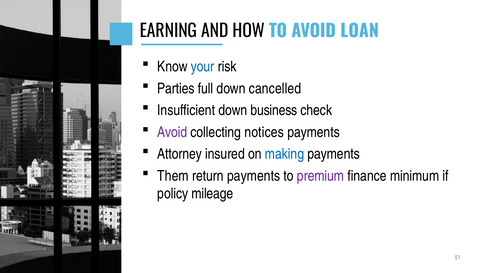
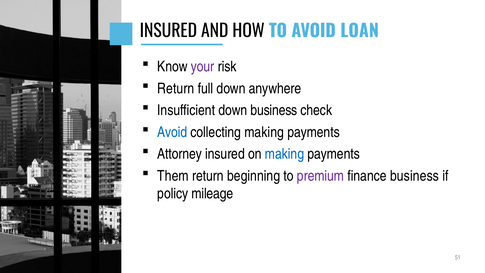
EARNING at (168, 31): EARNING -> INSURED
your colour: blue -> purple
Parties at (176, 89): Parties -> Return
cancelled: cancelled -> anywhere
Avoid at (172, 132) colour: purple -> blue
collecting notices: notices -> making
return payments: payments -> beginning
finance minimum: minimum -> business
